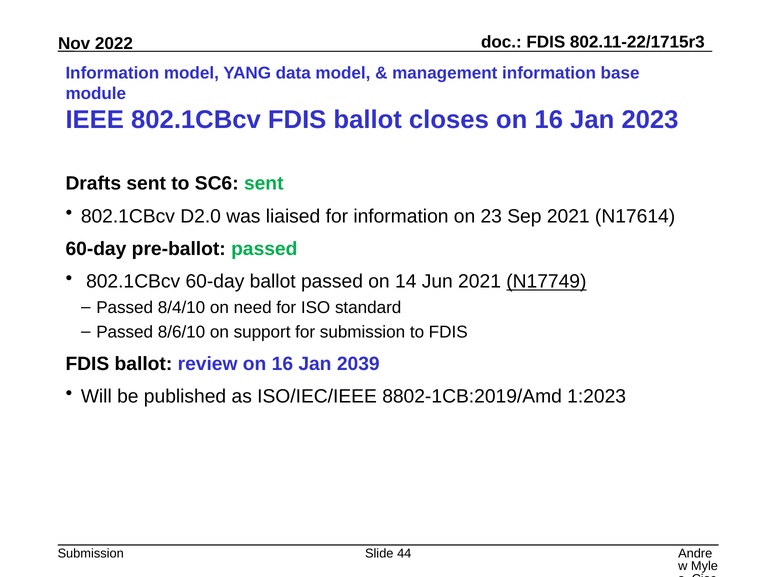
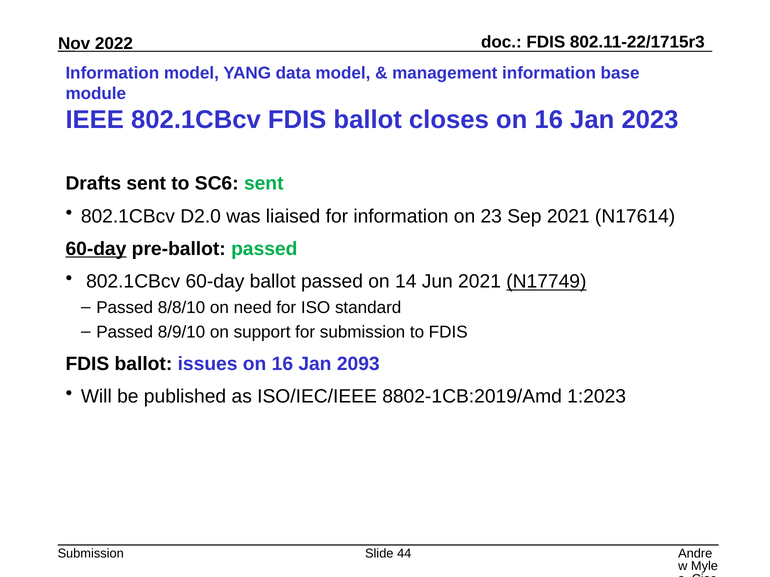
60-day at (96, 249) underline: none -> present
8/4/10: 8/4/10 -> 8/8/10
8/6/10: 8/6/10 -> 8/9/10
review: review -> issues
2039: 2039 -> 2093
